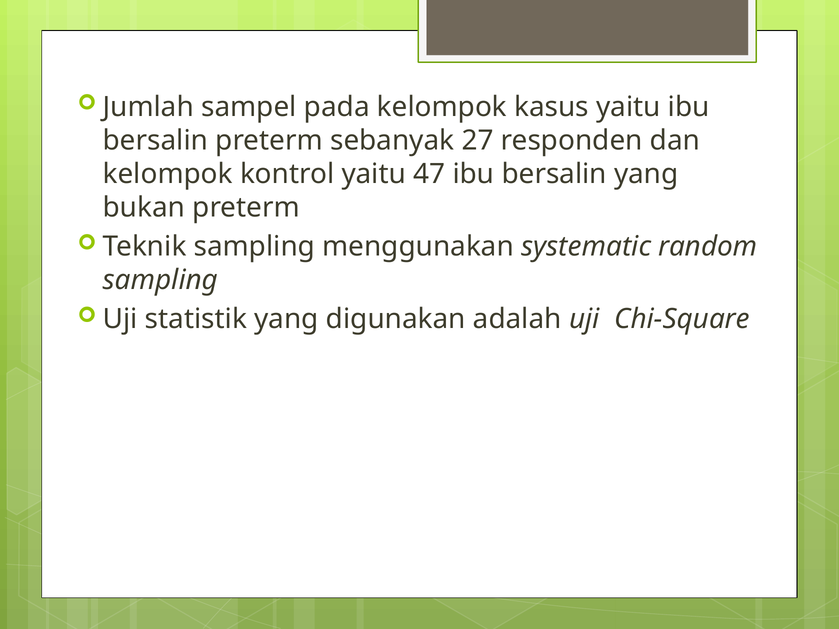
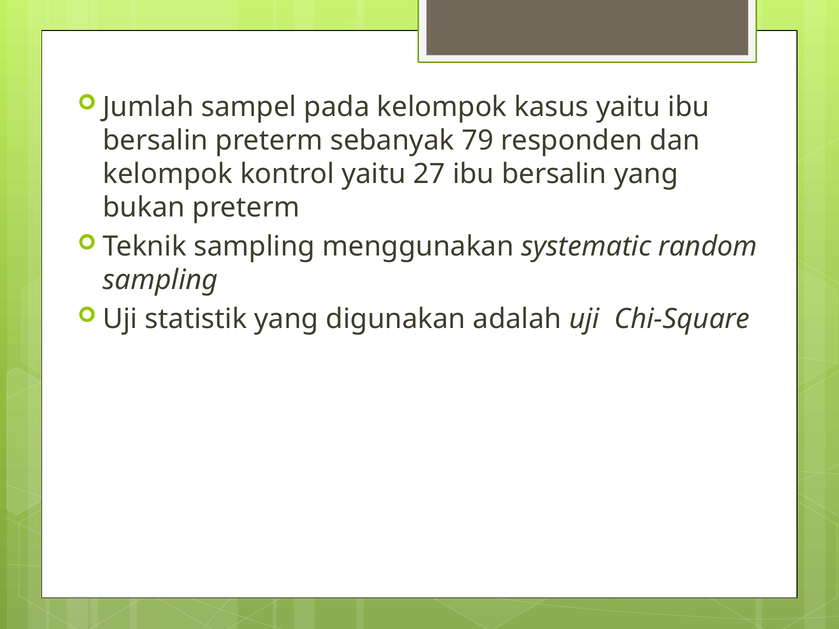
27: 27 -> 79
47: 47 -> 27
